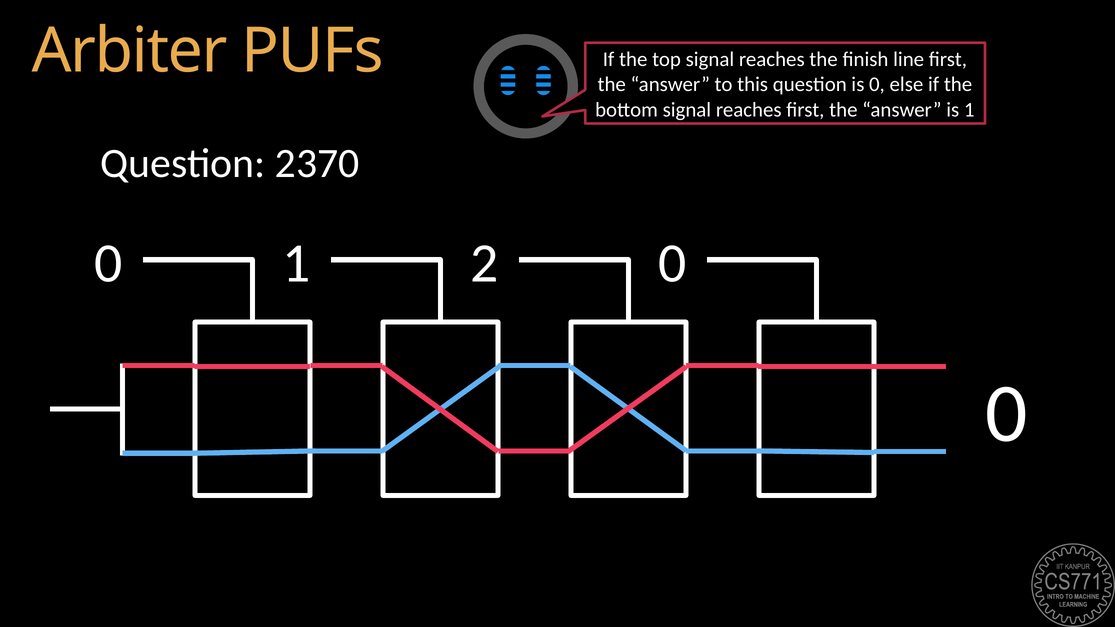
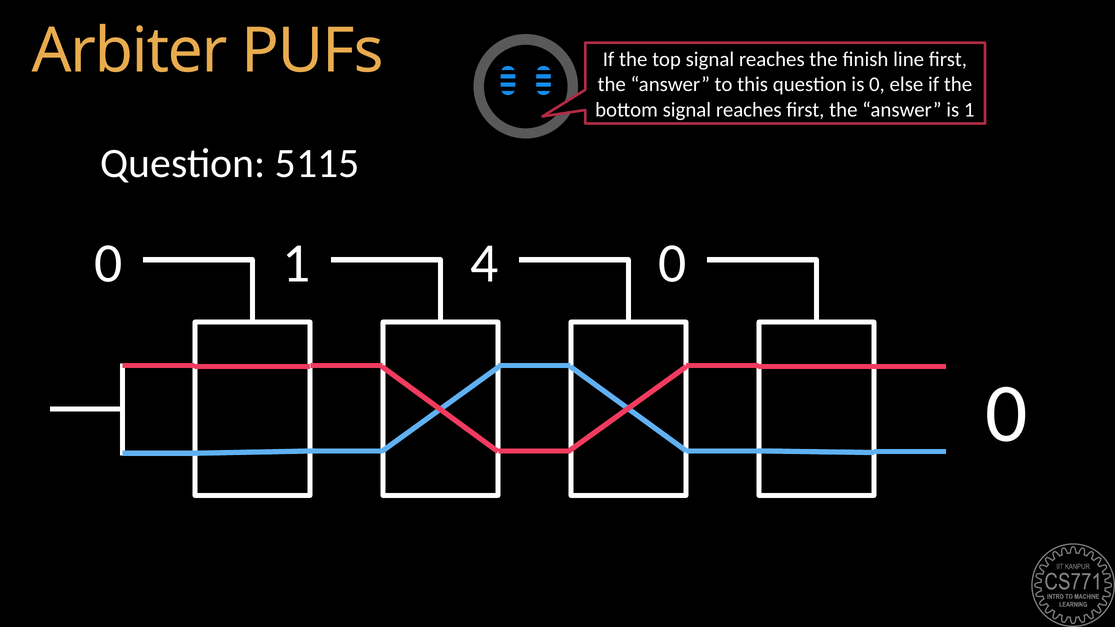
2370: 2370 -> 5115
2: 2 -> 4
